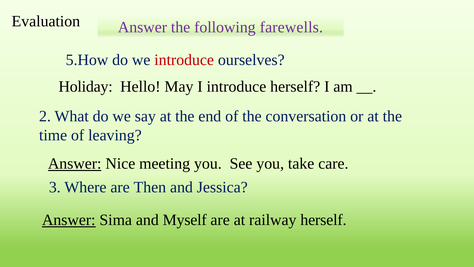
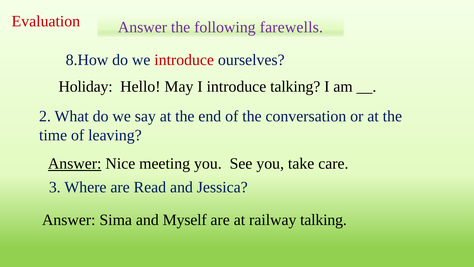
Evaluation colour: black -> red
5.How: 5.How -> 8.How
introduce herself: herself -> talking
Then: Then -> Read
Answer at (69, 220) underline: present -> none
railway herself: herself -> talking
